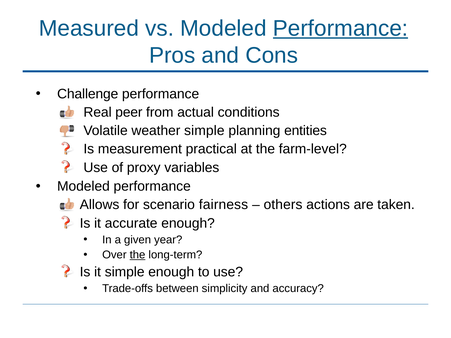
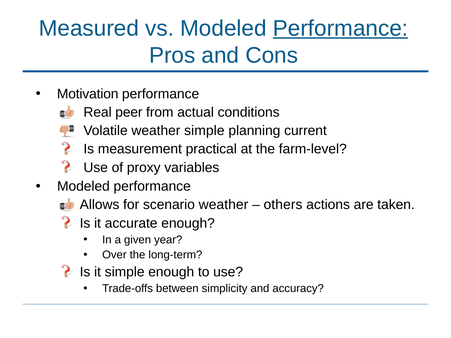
Challenge: Challenge -> Motivation
entities: entities -> current
scenario fairness: fairness -> weather
the at (138, 255) underline: present -> none
